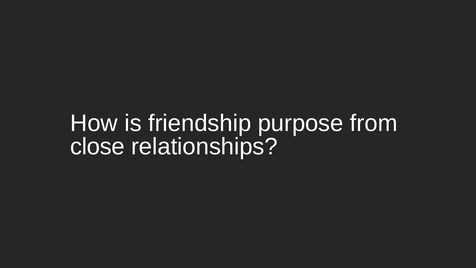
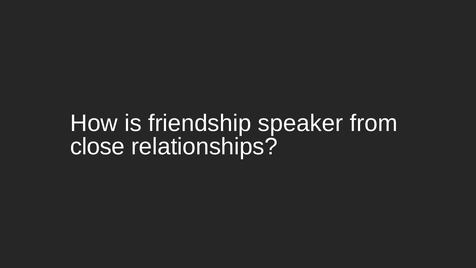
purpose: purpose -> speaker
